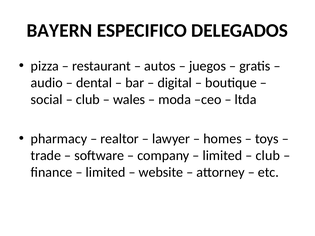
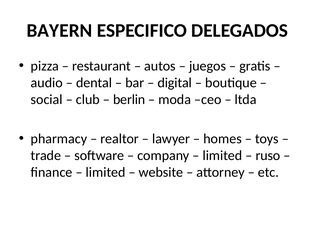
wales: wales -> berlin
club at (268, 156): club -> ruso
